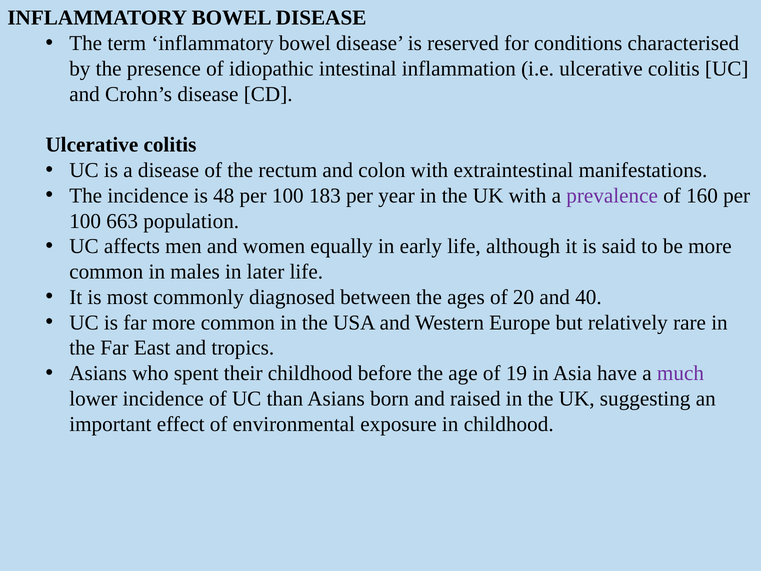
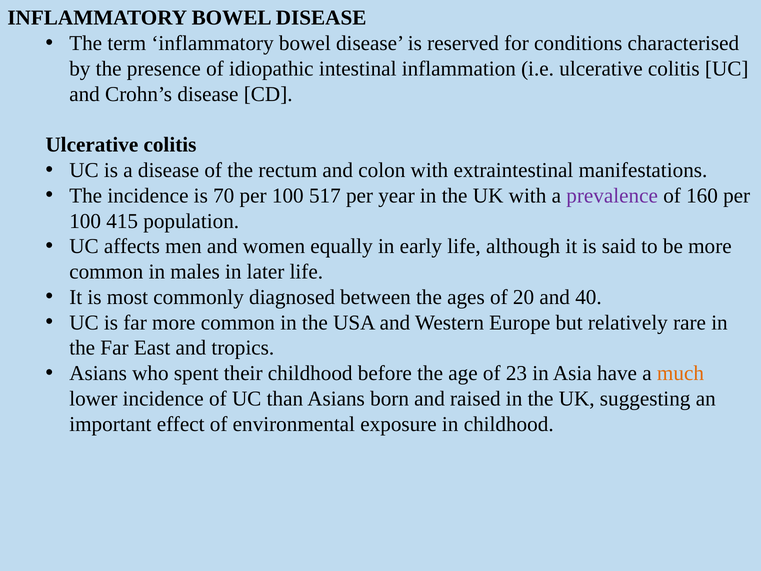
48: 48 -> 70
183: 183 -> 517
663: 663 -> 415
19: 19 -> 23
much colour: purple -> orange
